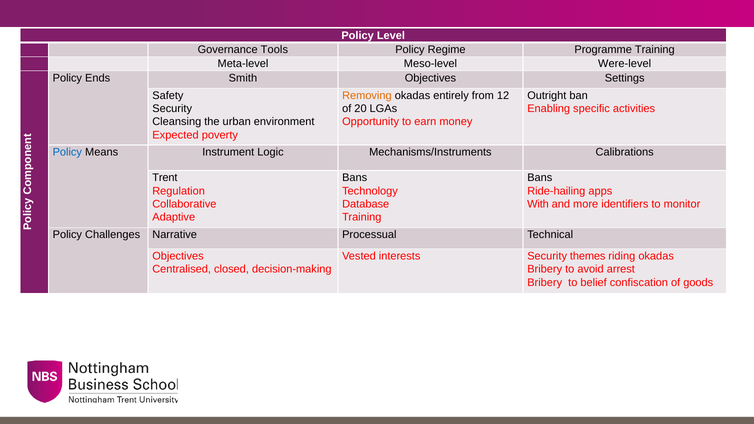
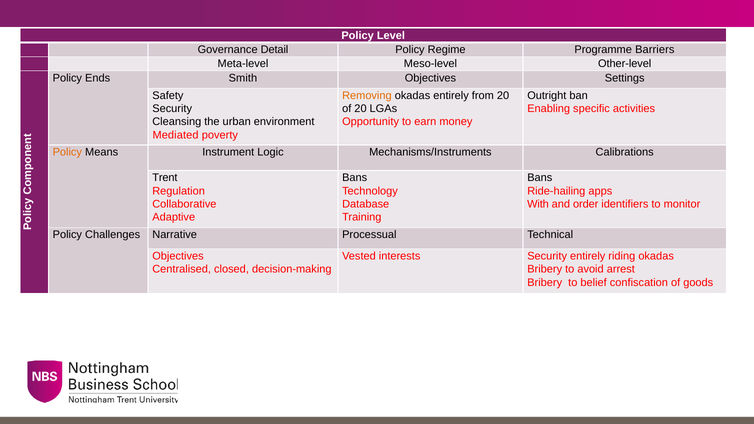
Tools: Tools -> Detail
Programme Training: Training -> Barriers
Were-level: Were-level -> Other-level
from 12: 12 -> 20
Expected: Expected -> Mediated
Policy at (67, 152) colour: blue -> orange
more: more -> order
Security themes: themes -> entirely
